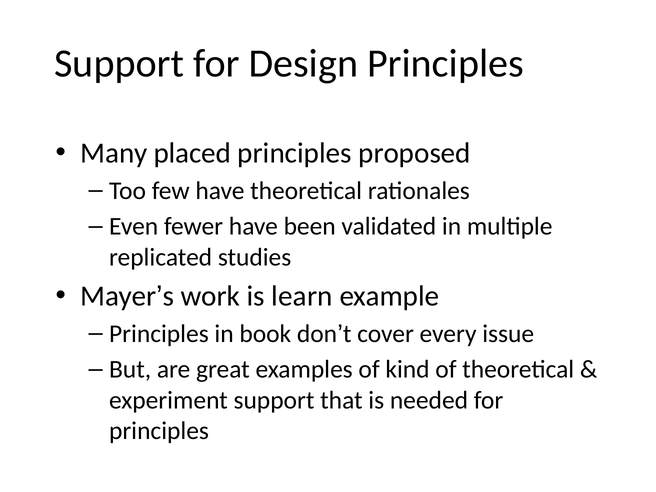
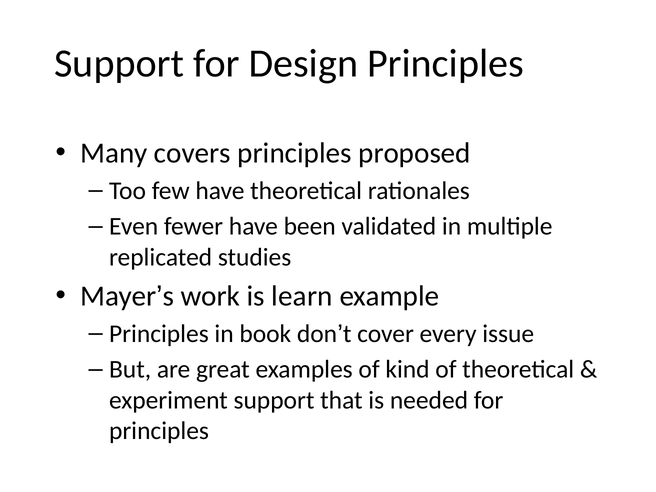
placed: placed -> covers
